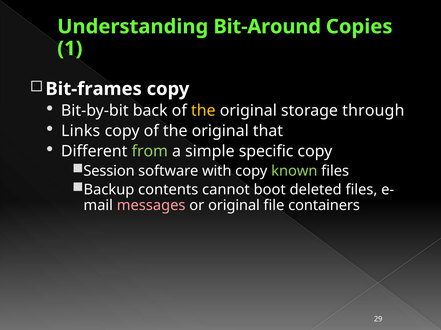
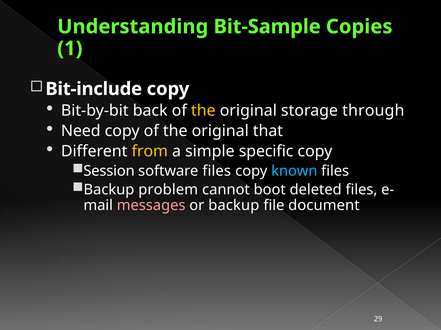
Bit-Around: Bit-Around -> Bit-Sample
Bit-frames: Bit-frames -> Bit-include
Links: Links -> Need
from colour: light green -> yellow
software with: with -> files
known colour: light green -> light blue
contents: contents -> problem
or original: original -> backup
containers: containers -> document
